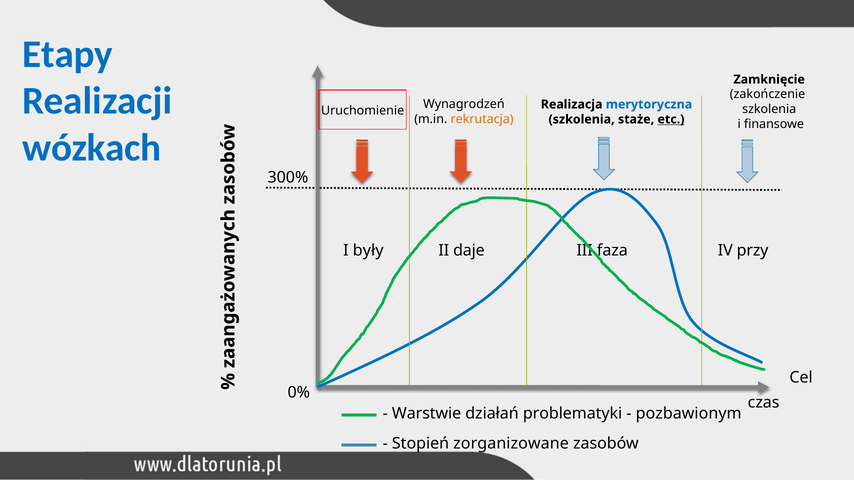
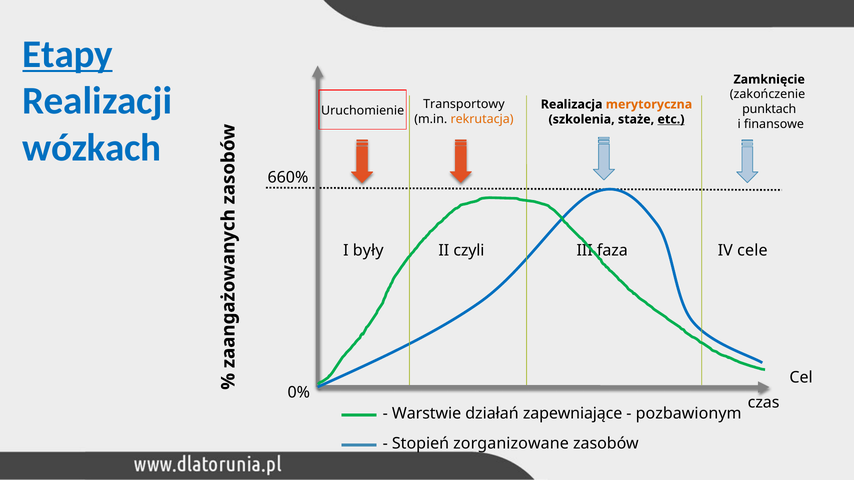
Etapy underline: none -> present
merytoryczna colour: blue -> orange
szkolenia at (769, 109): szkolenia -> punktach
Wynagrodzeń: Wynagrodzeń -> Transportowy
300%: 300% -> 660%
daje: daje -> czyli
przy: przy -> cele
problematyki: problematyki -> zapewniające
